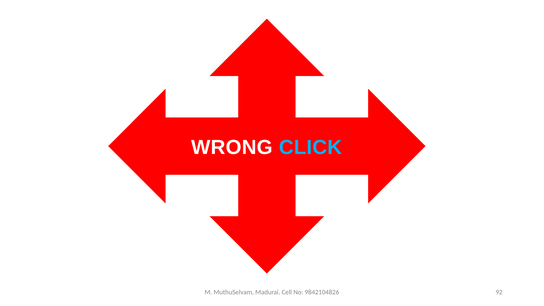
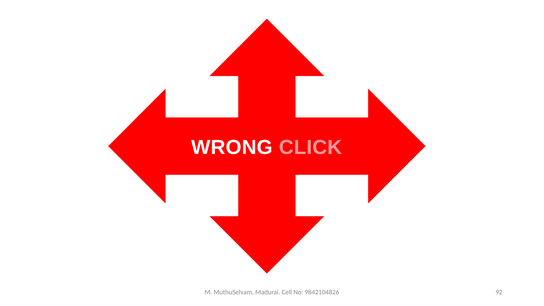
CLICK colour: light blue -> pink
